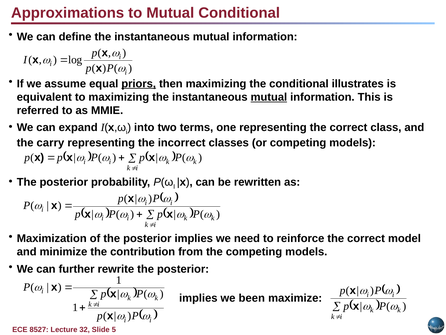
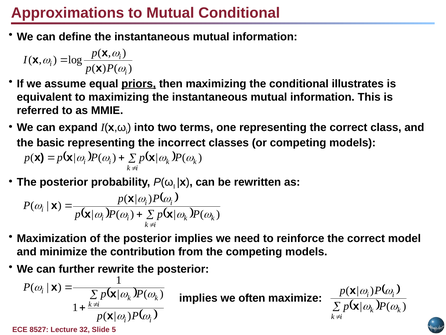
mutual at (269, 97) underline: present -> none
carry: carry -> basic
been: been -> often
